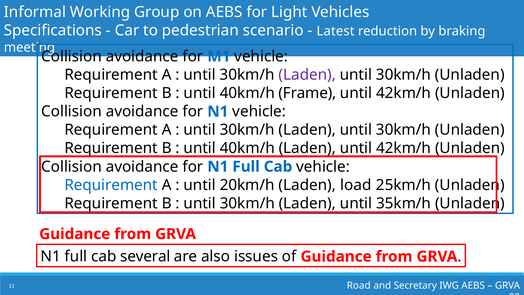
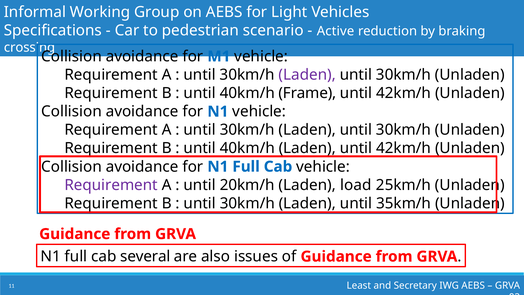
Latest: Latest -> Active
meeting: meeting -> crossing
Requirement at (111, 185) colour: blue -> purple
Road: Road -> Least
